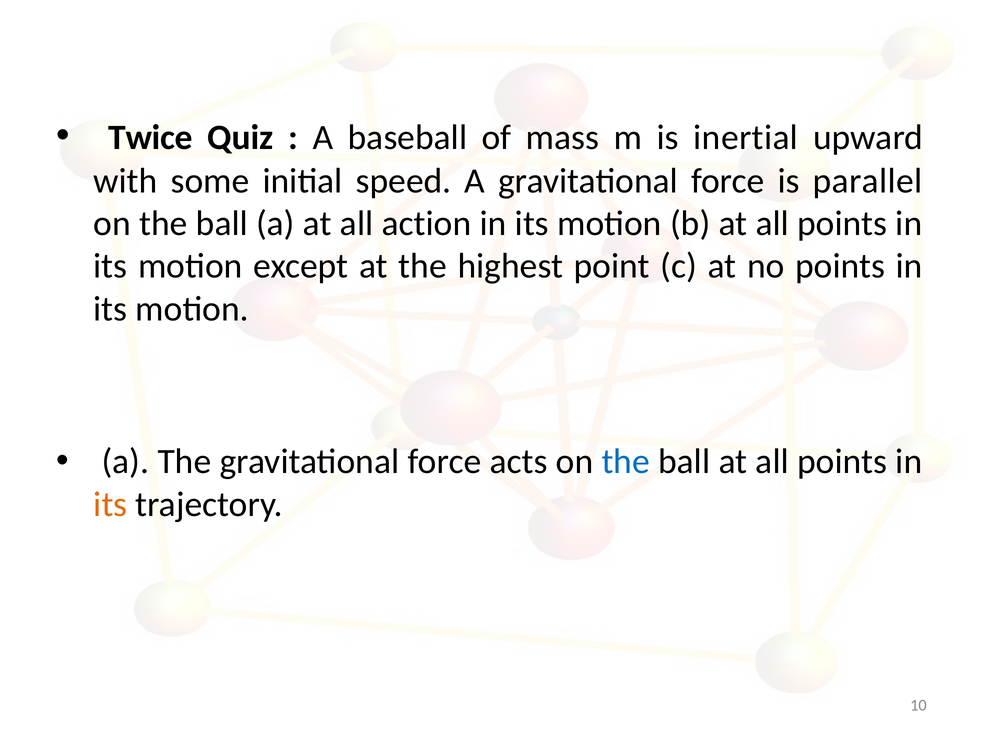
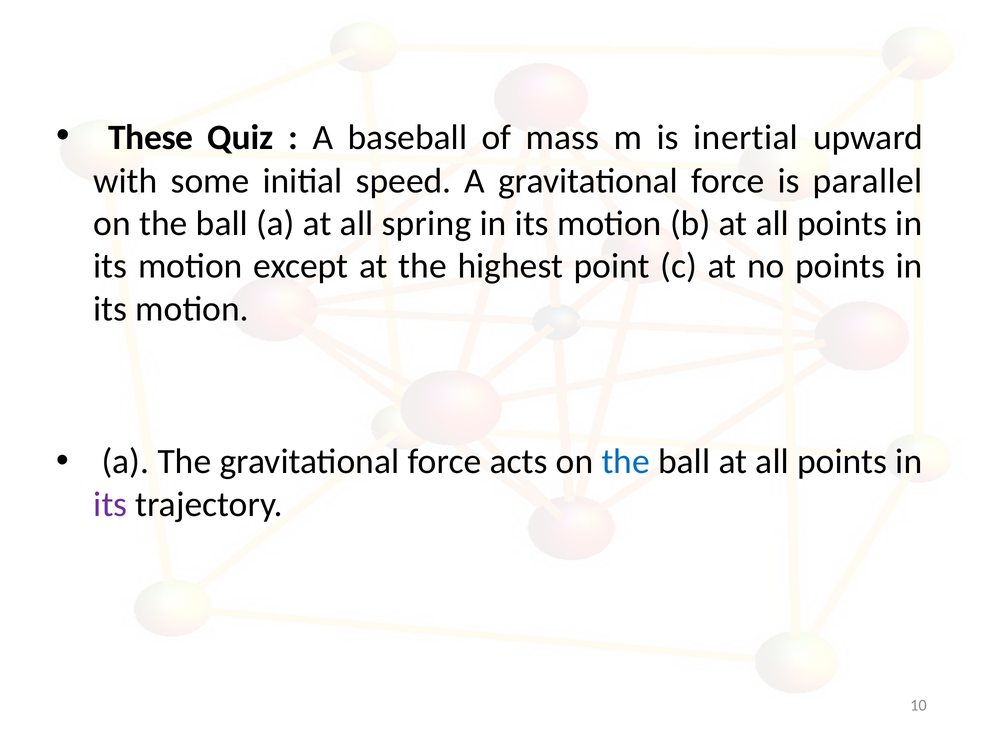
Twice: Twice -> These
action: action -> spring
its at (110, 505) colour: orange -> purple
